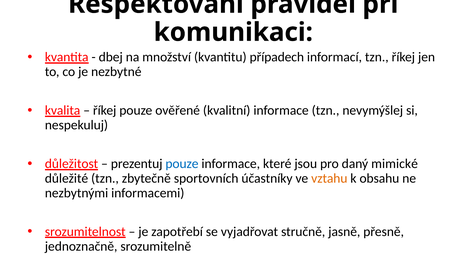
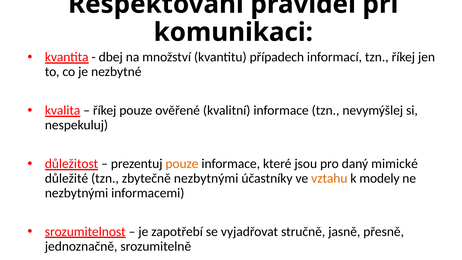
pouze at (182, 164) colour: blue -> orange
zbytečně sportovních: sportovních -> nezbytnými
obsahu: obsahu -> modely
